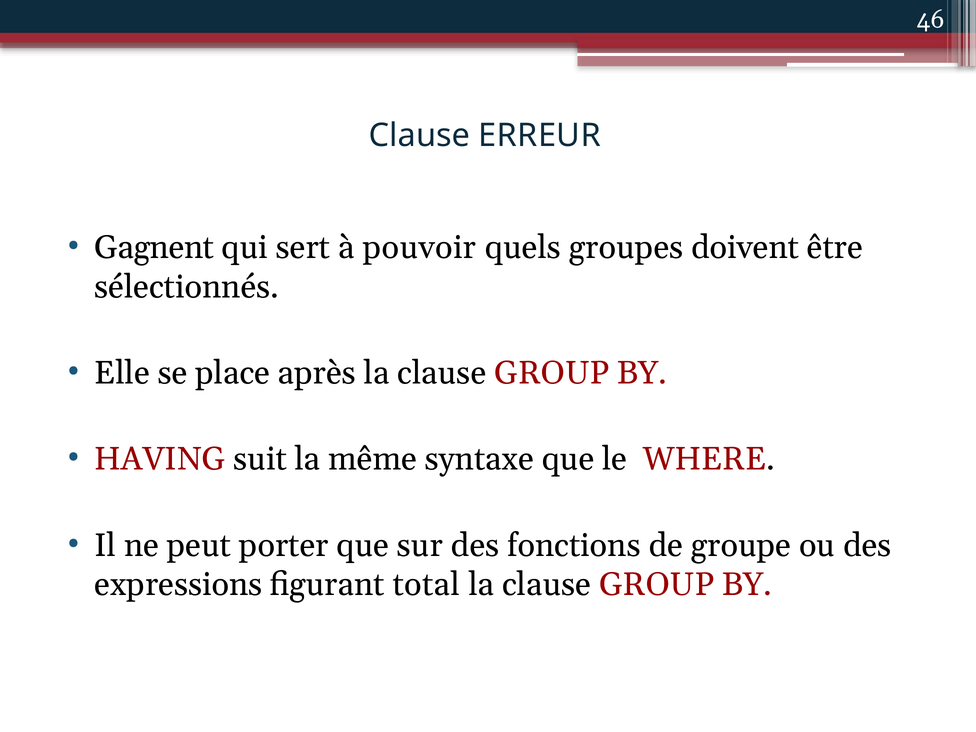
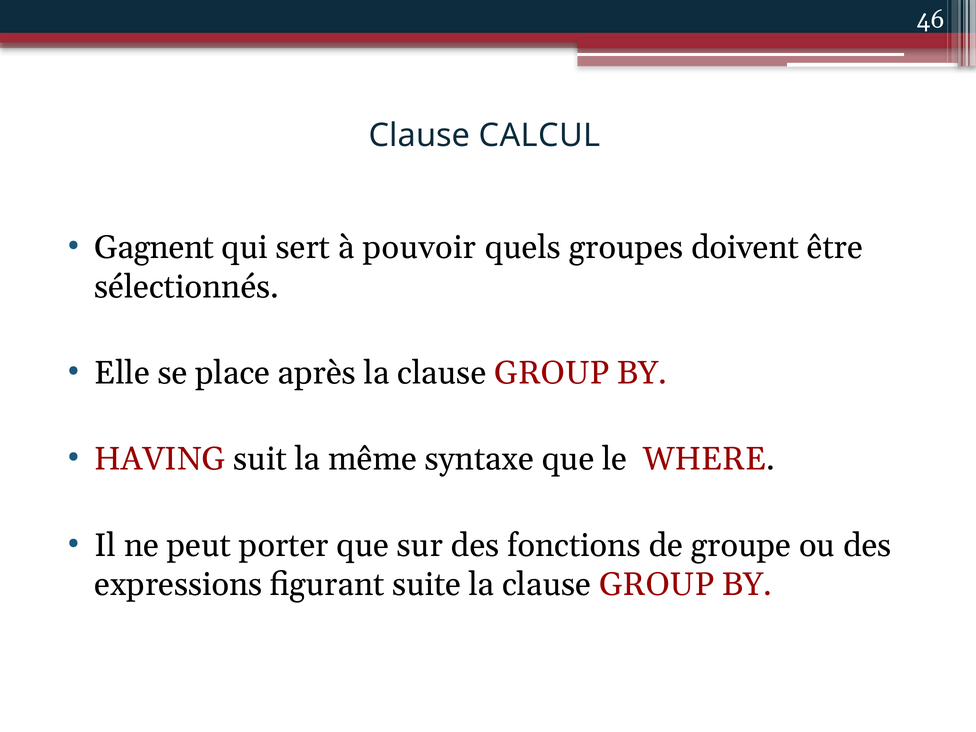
ERREUR: ERREUR -> CALCUL
total: total -> suite
